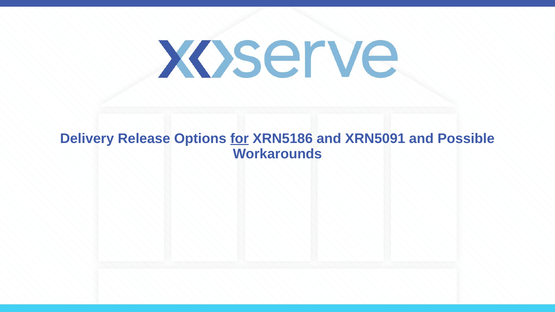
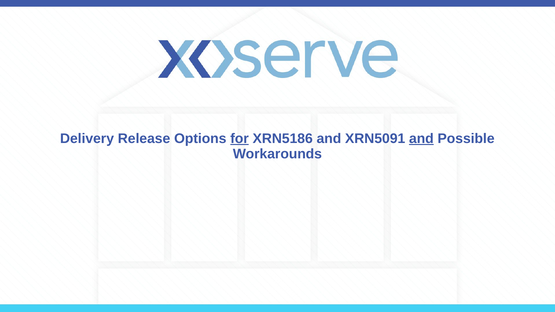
and at (421, 139) underline: none -> present
